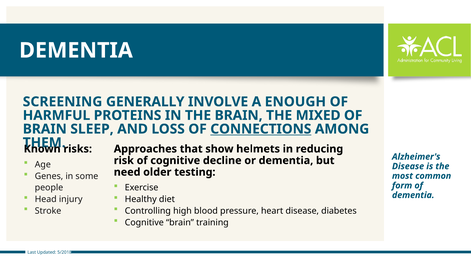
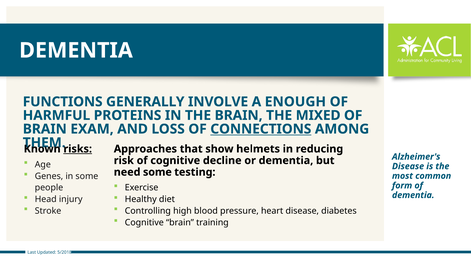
SCREENING: SCREENING -> FUNCTIONS
SLEEP: SLEEP -> EXAM
risks underline: none -> present
need older: older -> some
